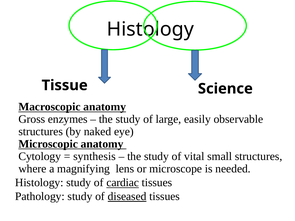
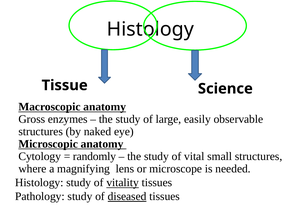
synthesis: synthesis -> randomly
cardiac: cardiac -> vitality
